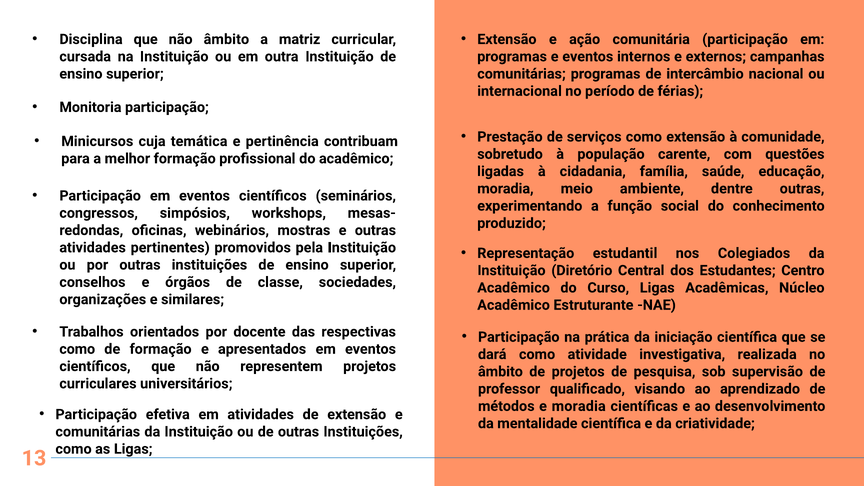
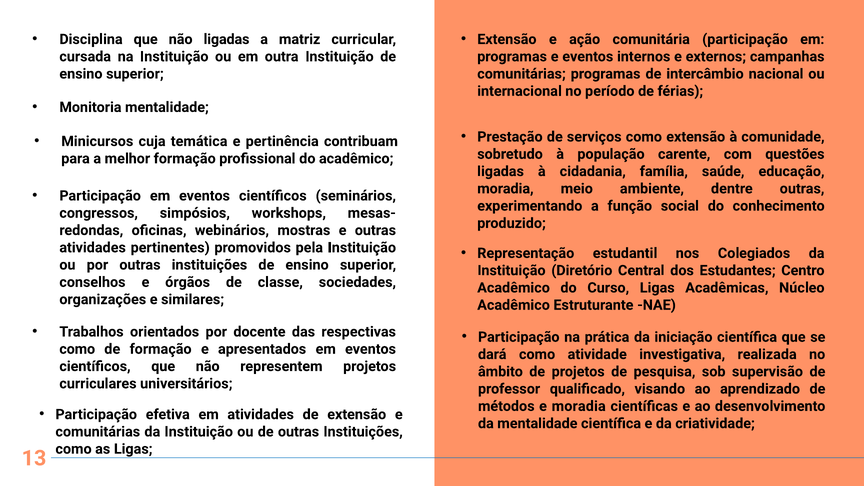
não âmbito: âmbito -> ligadas
Monitoria participação: participação -> mentalidade
